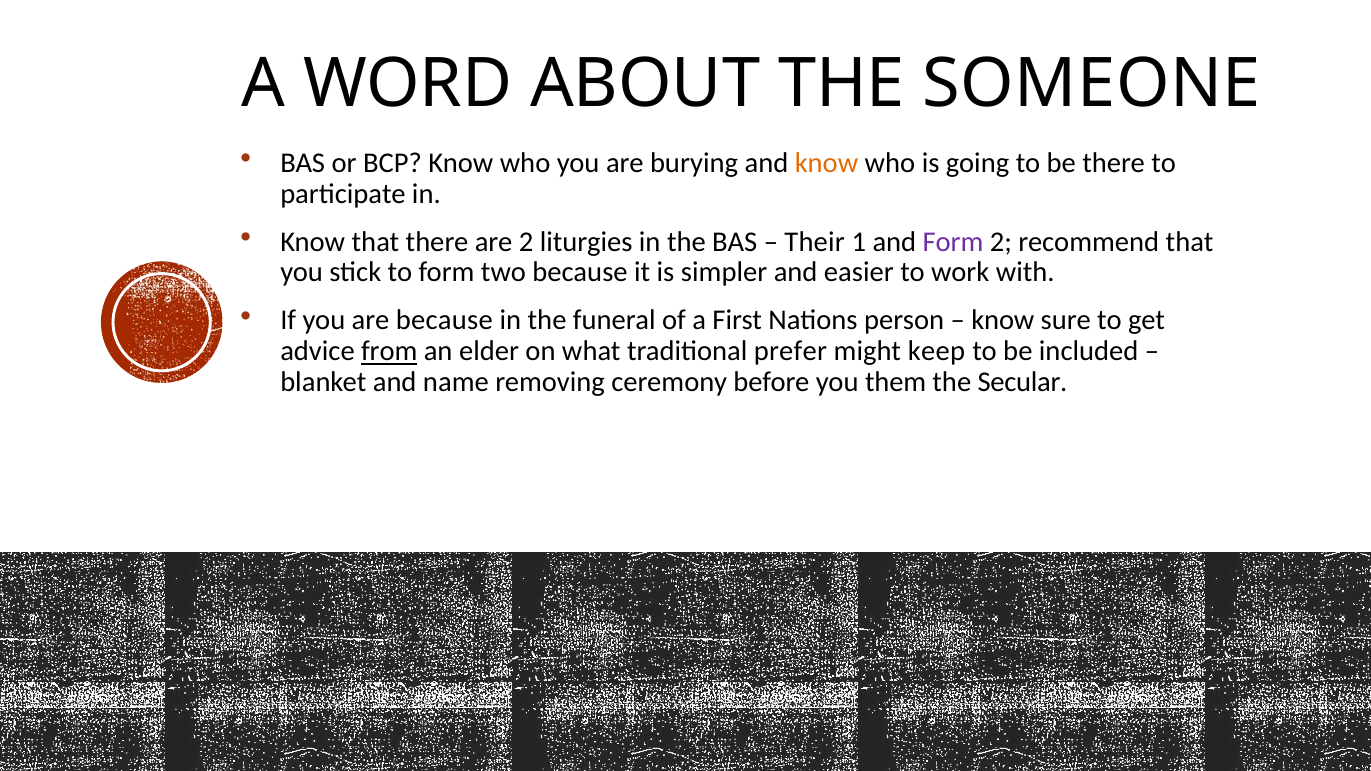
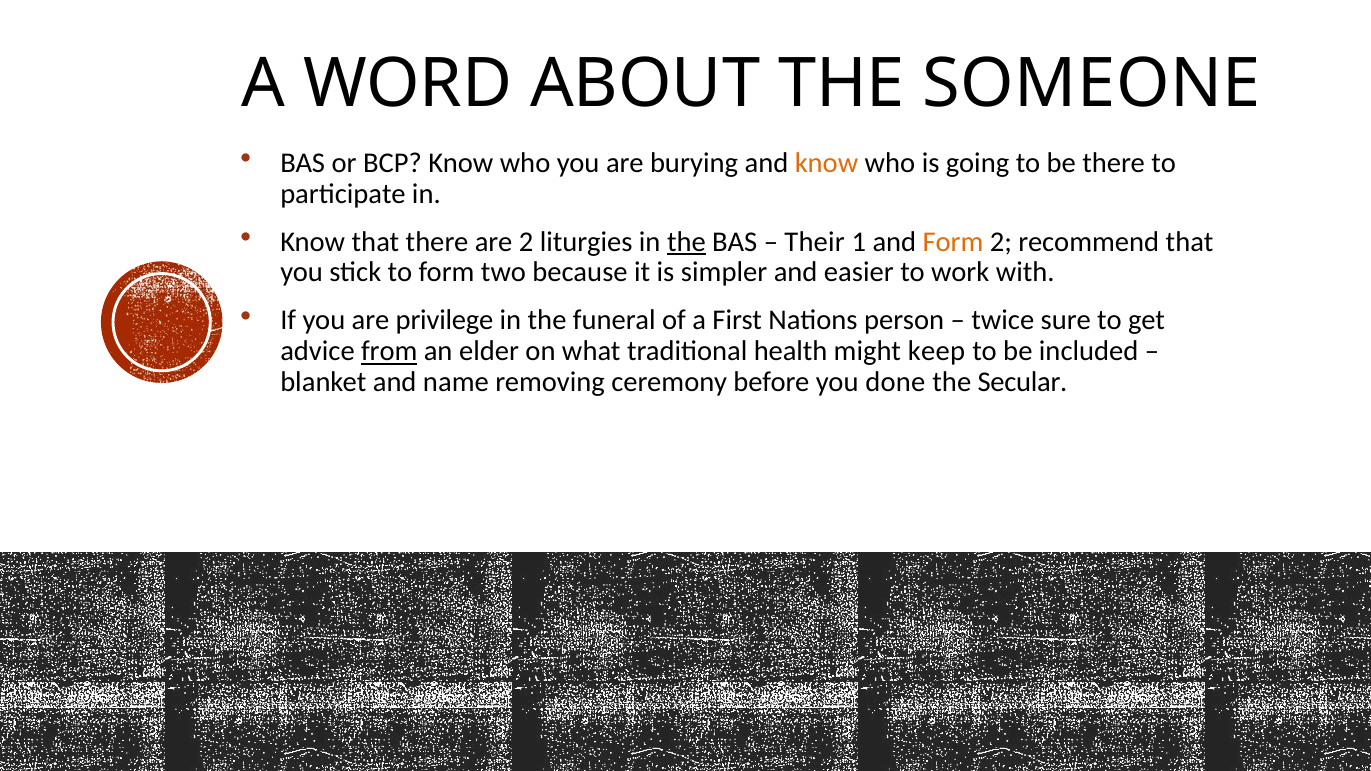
the at (686, 242) underline: none -> present
Form at (953, 242) colour: purple -> orange
are because: because -> privilege
know at (1003, 321): know -> twice
prefer: prefer -> health
them: them -> done
